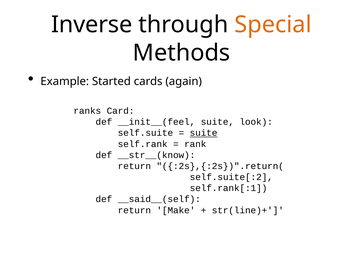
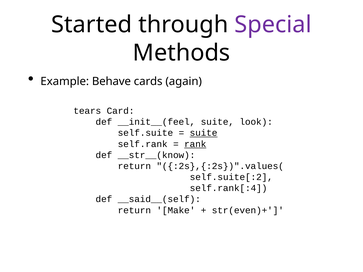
Inverse: Inverse -> Started
Special colour: orange -> purple
Started: Started -> Behave
ranks: ranks -> tears
rank underline: none -> present
:2s},{:2s})".return(: :2s},{:2s})".return( -> :2s},{:2s})".values(
self.rank[:1: self.rank[:1 -> self.rank[:4
str(line)+: str(line)+ -> str(even)+
